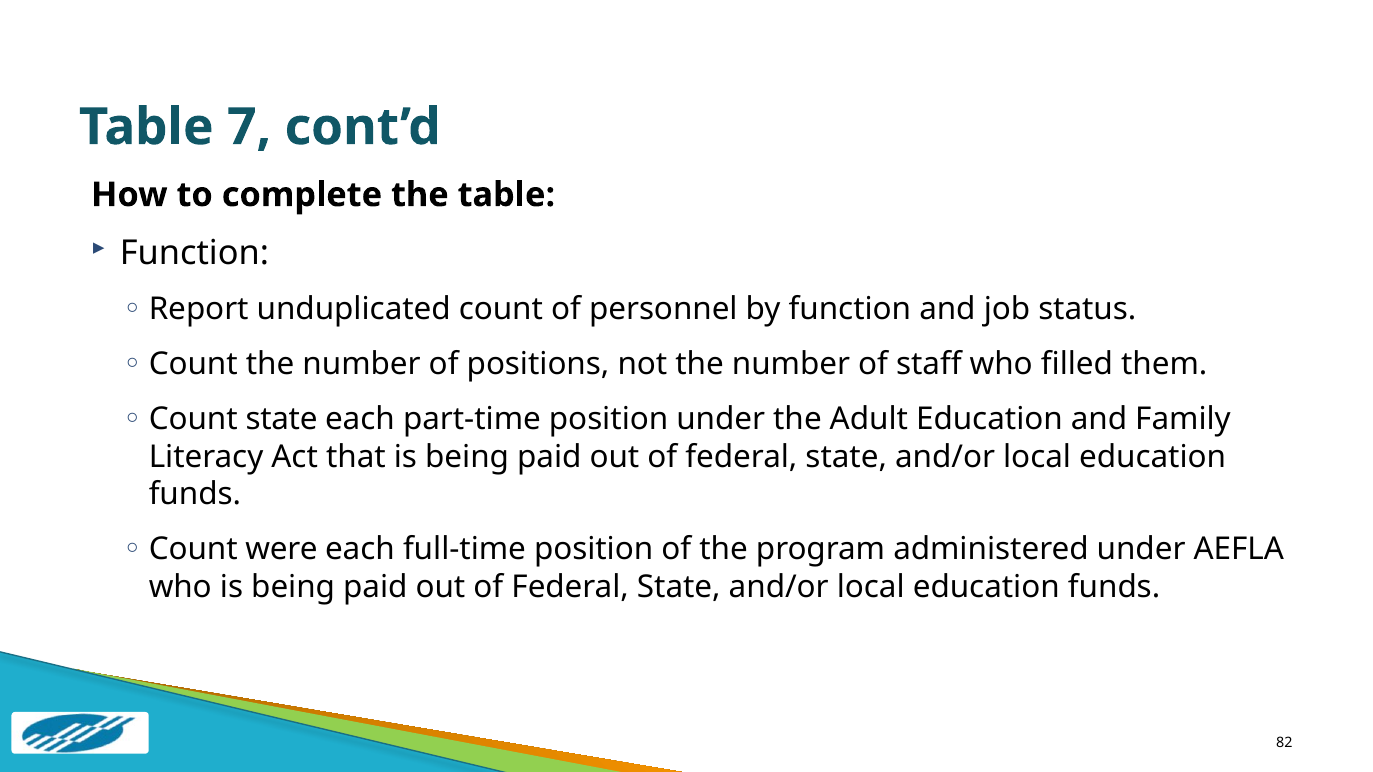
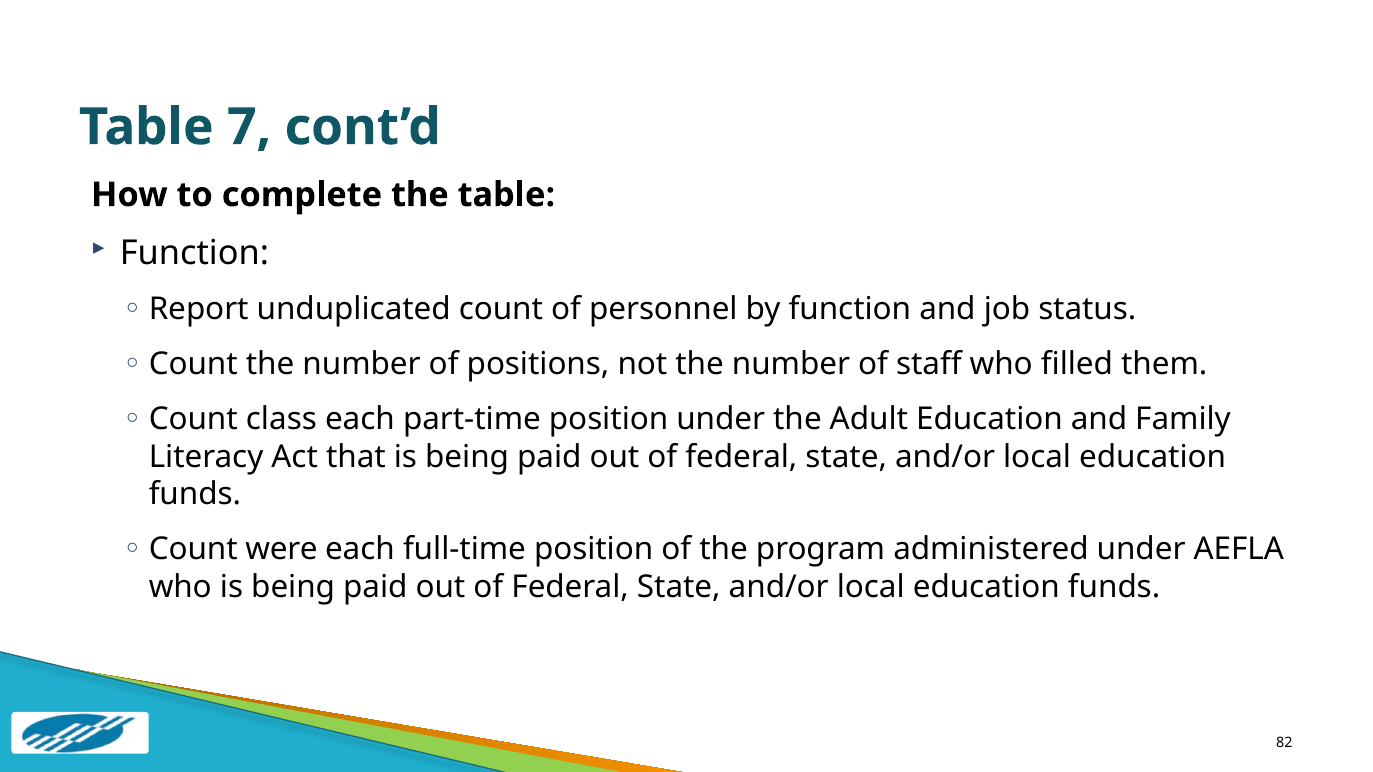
Count state: state -> class
